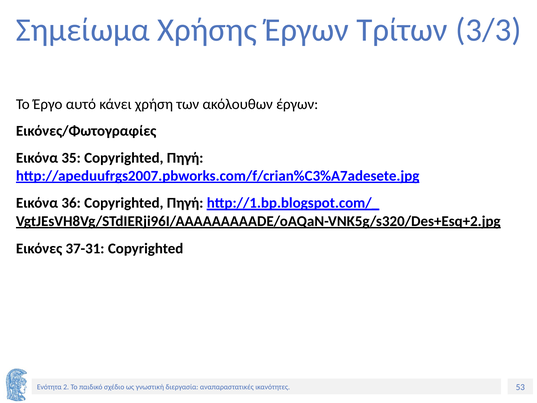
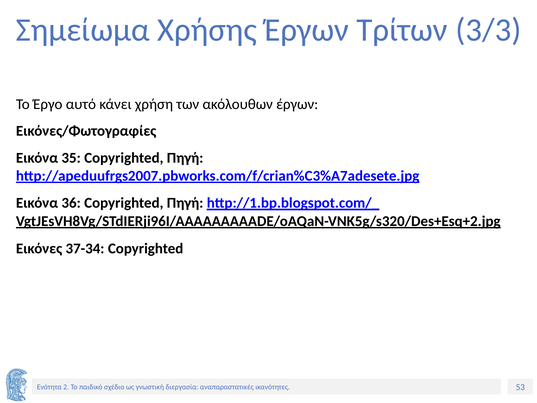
37-31: 37-31 -> 37-34
